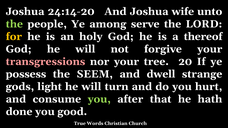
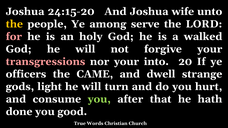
24:14-20: 24:14-20 -> 24:15-20
the at (14, 24) colour: light green -> yellow
for colour: yellow -> pink
thereof: thereof -> walked
tree: tree -> into
possess: possess -> officers
SEEM: SEEM -> CAME
